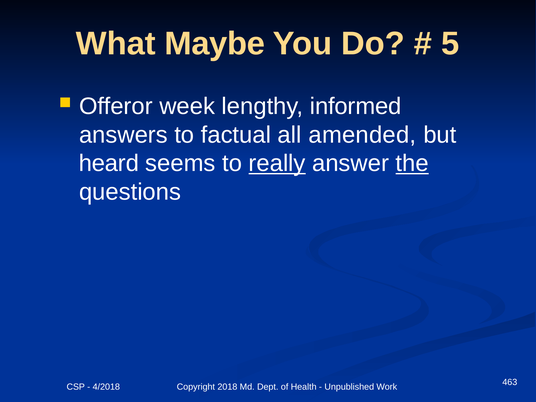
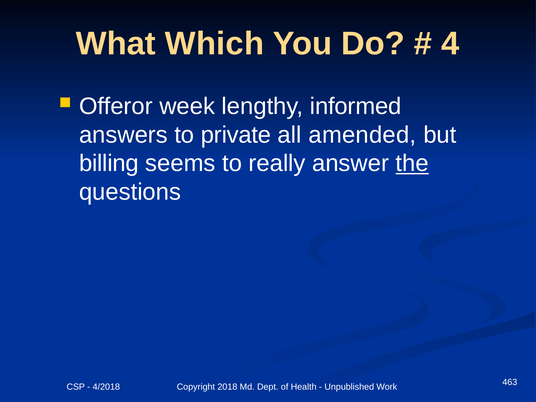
Maybe: Maybe -> Which
5: 5 -> 4
factual: factual -> private
heard: heard -> billing
really underline: present -> none
